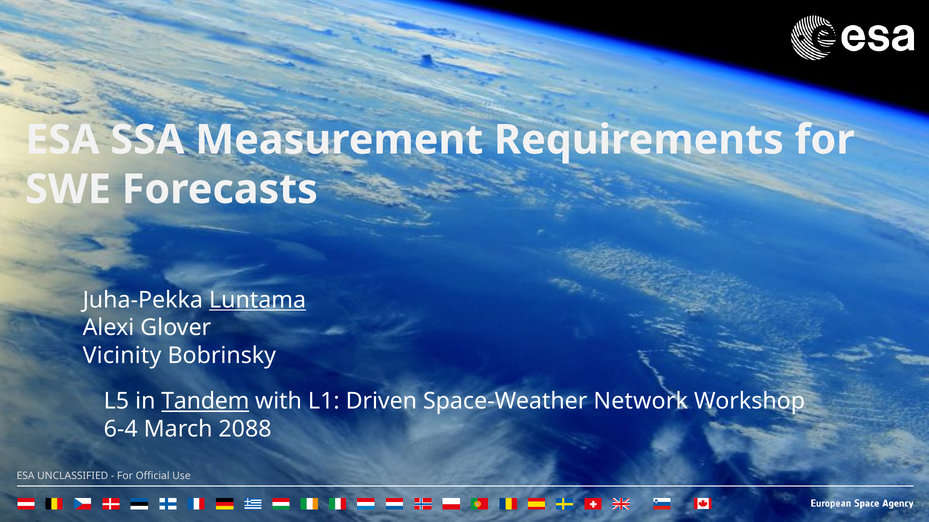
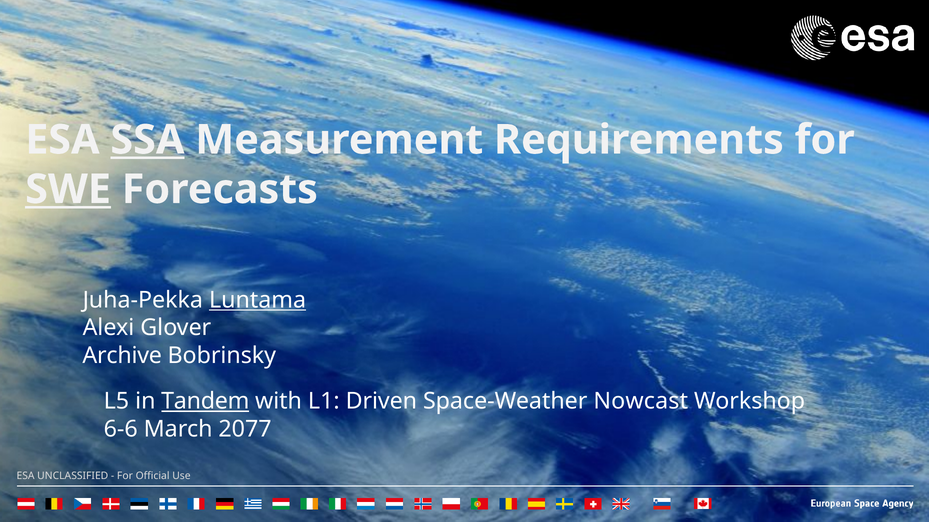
SSA underline: none -> present
SWE underline: none -> present
Vicinity: Vicinity -> Archive
Network: Network -> Nowcast
6-4: 6-4 -> 6-6
2088: 2088 -> 2077
